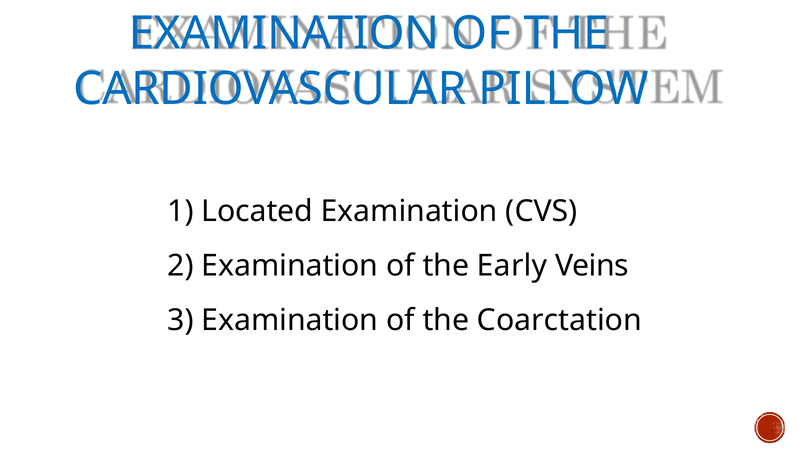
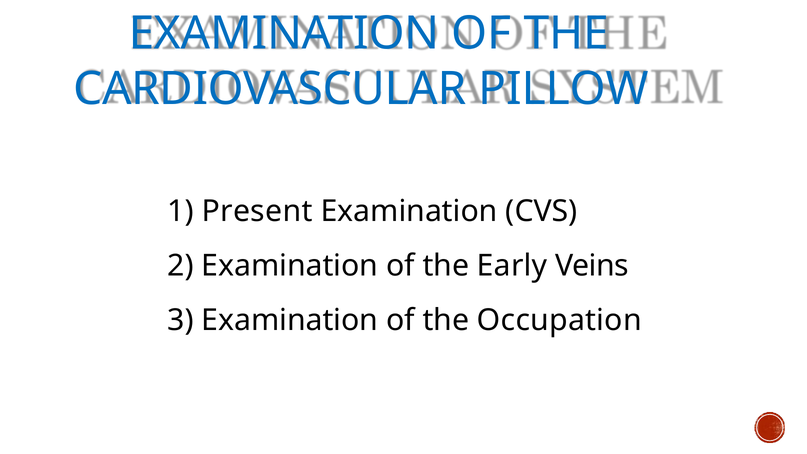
Located: Located -> Present
Coarctation: Coarctation -> Occupation
